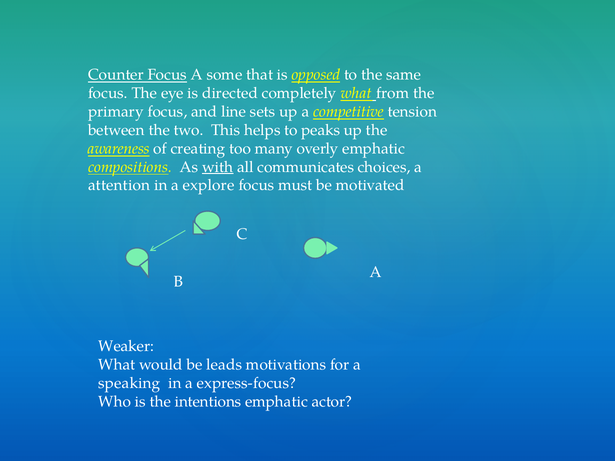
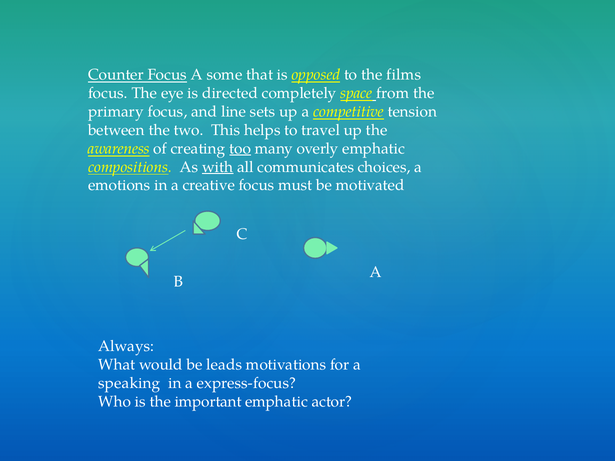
same: same -> films
completely what: what -> space
peaks: peaks -> travel
too underline: none -> present
attention: attention -> emotions
explore: explore -> creative
Weaker: Weaker -> Always
intentions: intentions -> important
